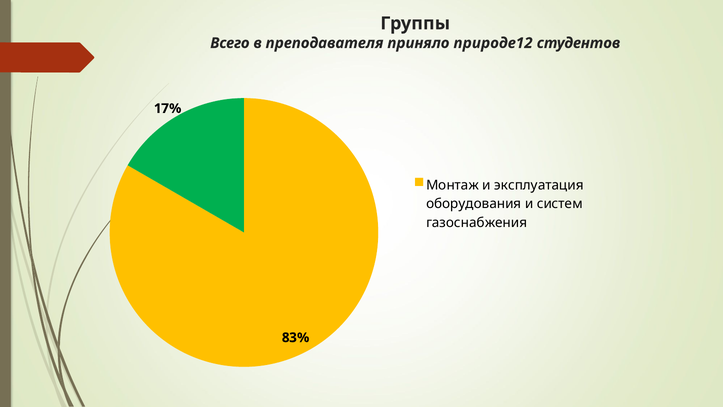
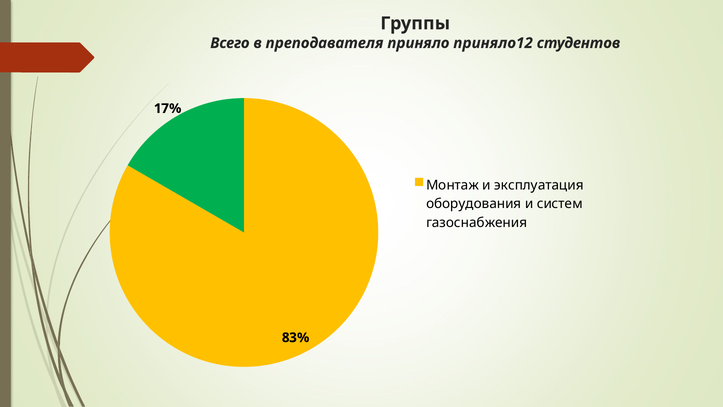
природе12: природе12 -> приняло12
